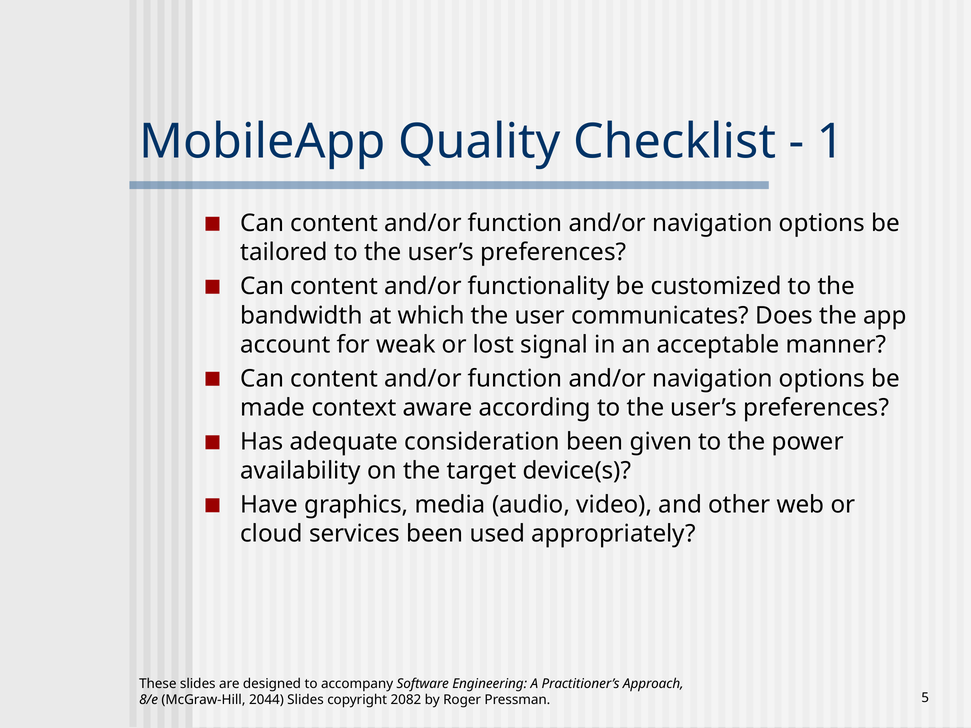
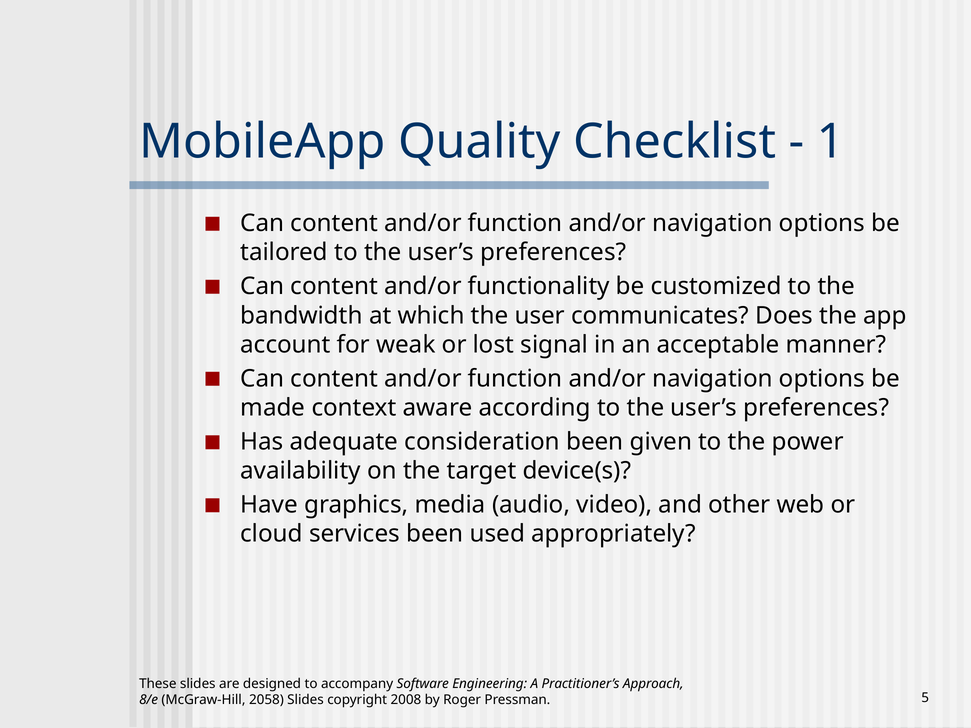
2044: 2044 -> 2058
2082: 2082 -> 2008
